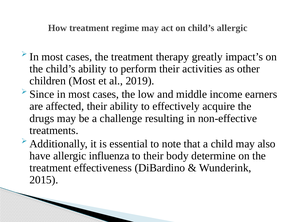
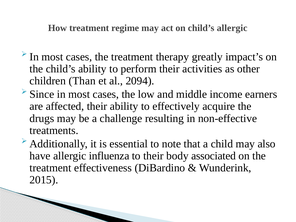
children Most: Most -> Than
2019: 2019 -> 2094
determine: determine -> associated
